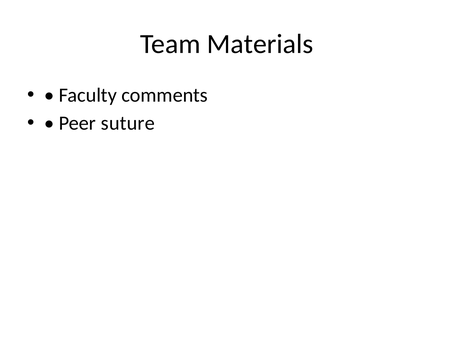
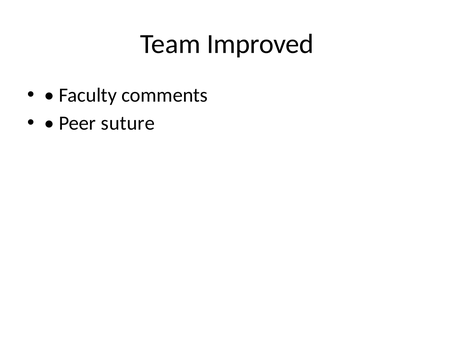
Materials: Materials -> Improved
